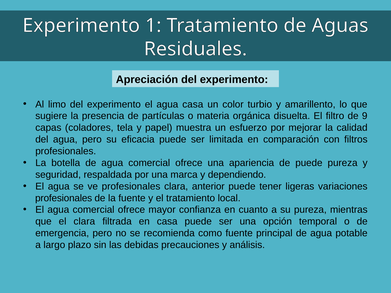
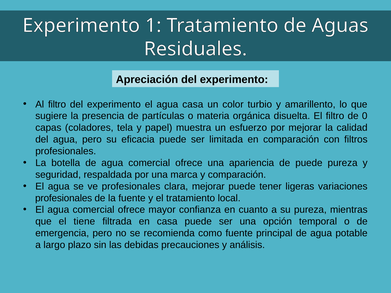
Al limo: limo -> filtro
9: 9 -> 0
y dependiendo: dependiendo -> comparación
clara anterior: anterior -> mejorar
el clara: clara -> tiene
